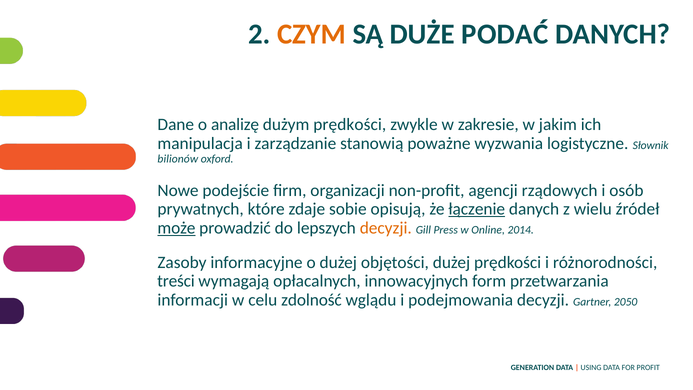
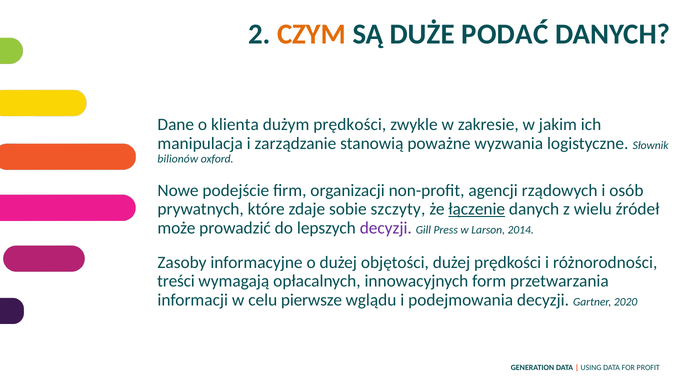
analizę: analizę -> klienta
opisują: opisują -> szczyty
może underline: present -> none
decyzji at (386, 228) colour: orange -> purple
Online: Online -> Larson
zdolność: zdolność -> pierwsze
2050: 2050 -> 2020
